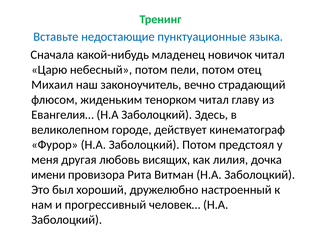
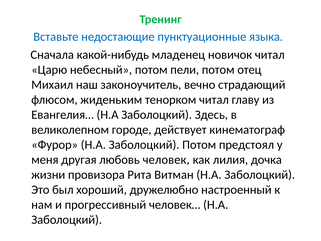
висящих: висящих -> человек
имени: имени -> жизни
